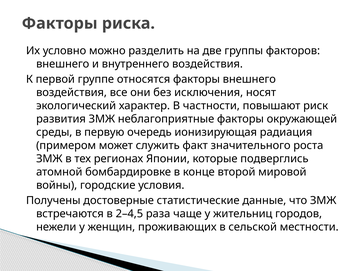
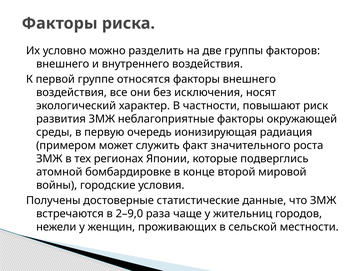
2–4,5: 2–4,5 -> 2–9,0
